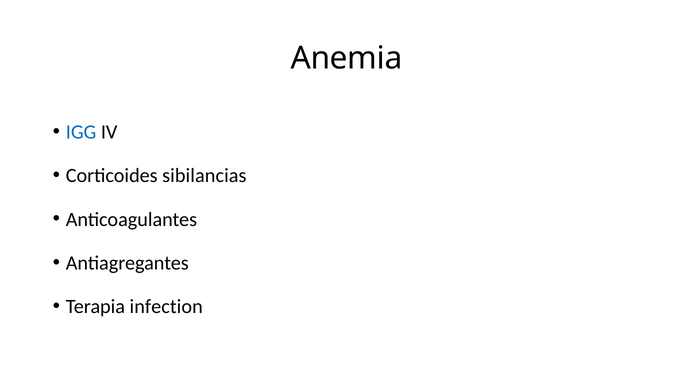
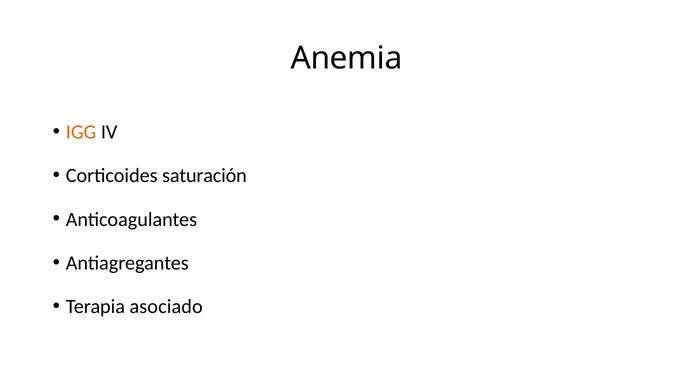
IGG colour: blue -> orange
sibilancias: sibilancias -> saturación
infection: infection -> asociado
